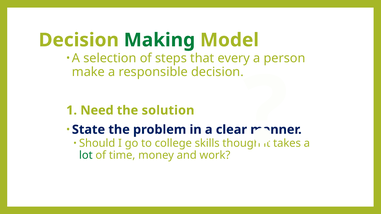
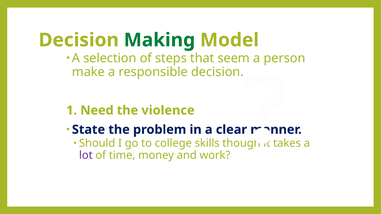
every: every -> seem
solution: solution -> violence
lot colour: green -> purple
